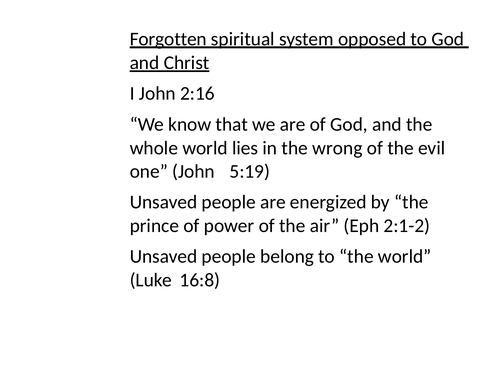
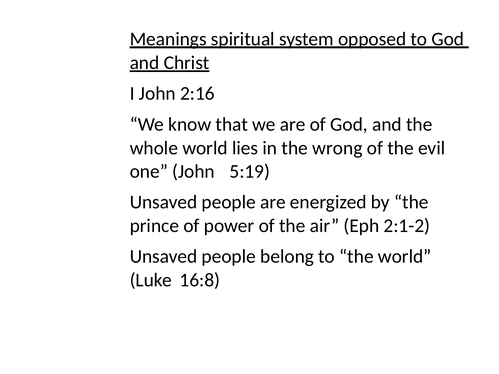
Forgotten: Forgotten -> Meanings
